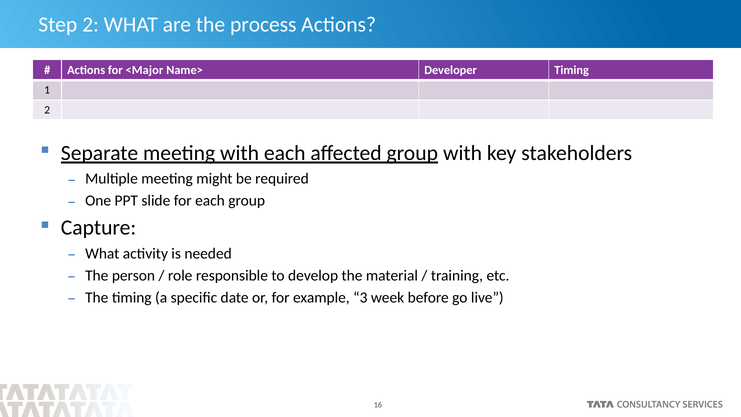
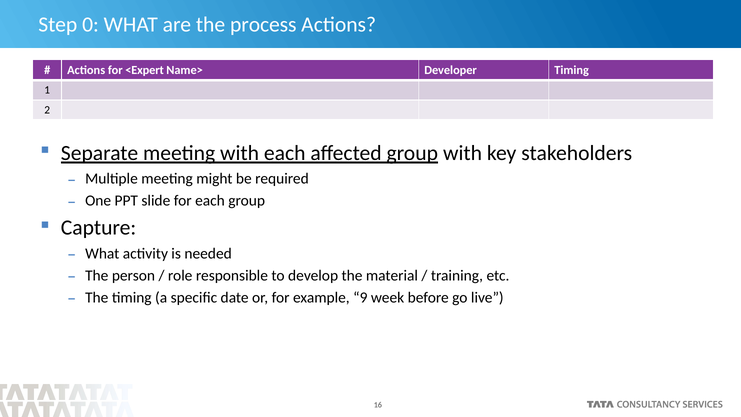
Step 2: 2 -> 0
<Major: <Major -> <Expert
3: 3 -> 9
